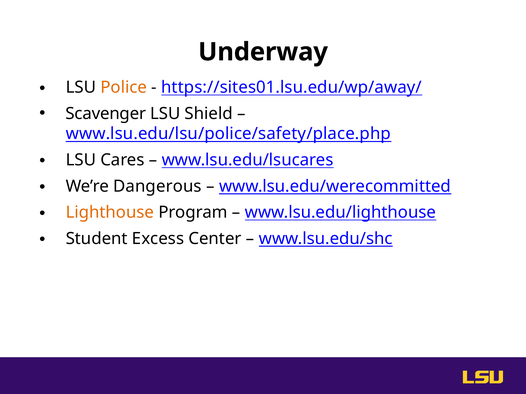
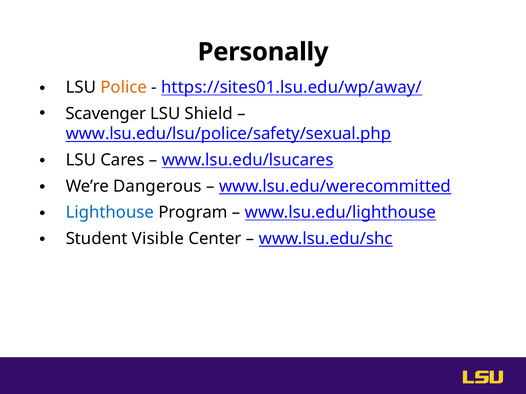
Underway: Underway -> Personally
www.lsu.edu/lsu/police/safety/place.php: www.lsu.edu/lsu/police/safety/place.php -> www.lsu.edu/lsu/police/safety/sexual.php
Lighthouse colour: orange -> blue
Excess: Excess -> Visible
